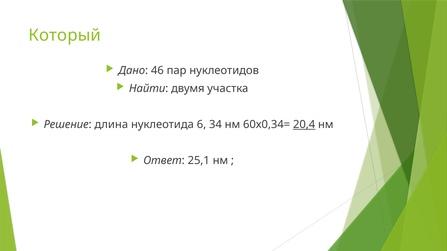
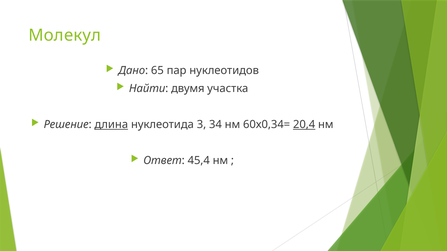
Который: Который -> Молекул
46: 46 -> 65
длина underline: none -> present
6: 6 -> 3
25,1: 25,1 -> 45,4
